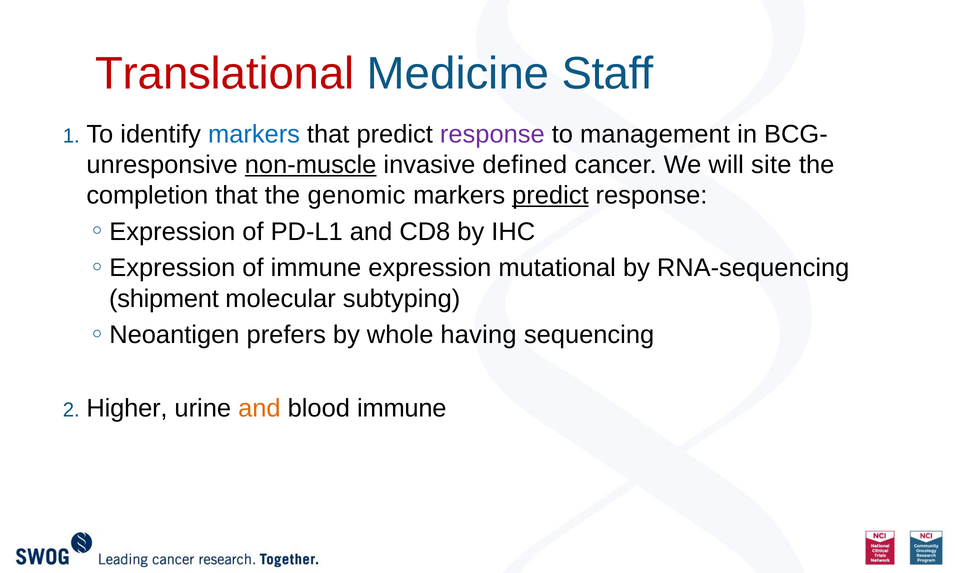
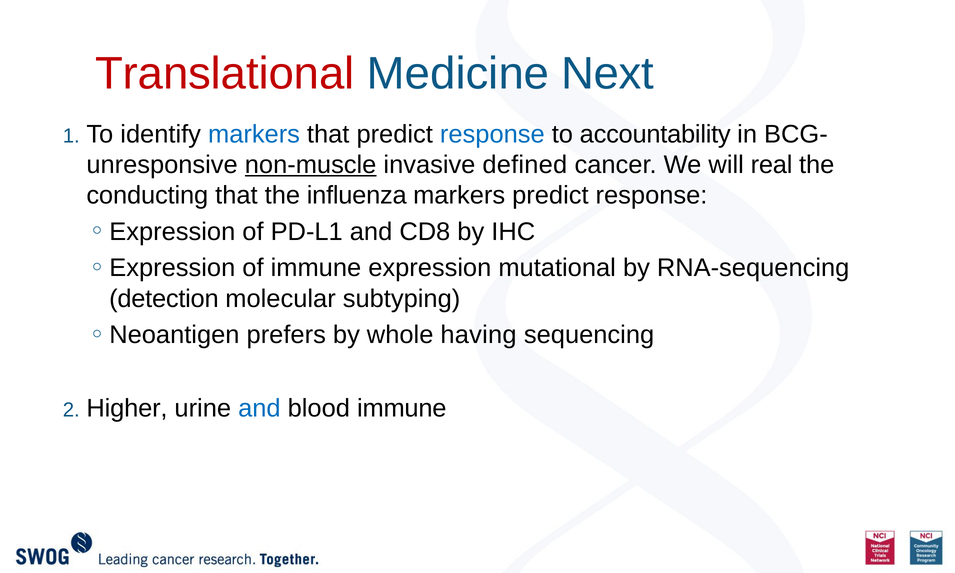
Staff: Staff -> Next
response at (492, 134) colour: purple -> blue
management: management -> accountability
site: site -> real
completion: completion -> conducting
genomic: genomic -> influenza
predict at (550, 195) underline: present -> none
shipment: shipment -> detection
and at (259, 408) colour: orange -> blue
